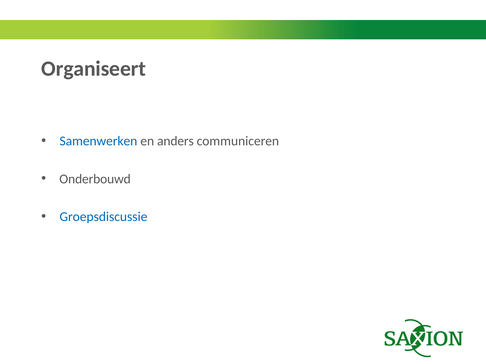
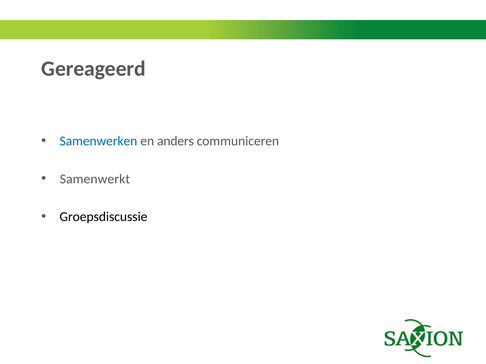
Organiseert: Organiseert -> Gereageerd
Onderbouwd: Onderbouwd -> Samenwerkt
Groepsdiscussie colour: blue -> black
